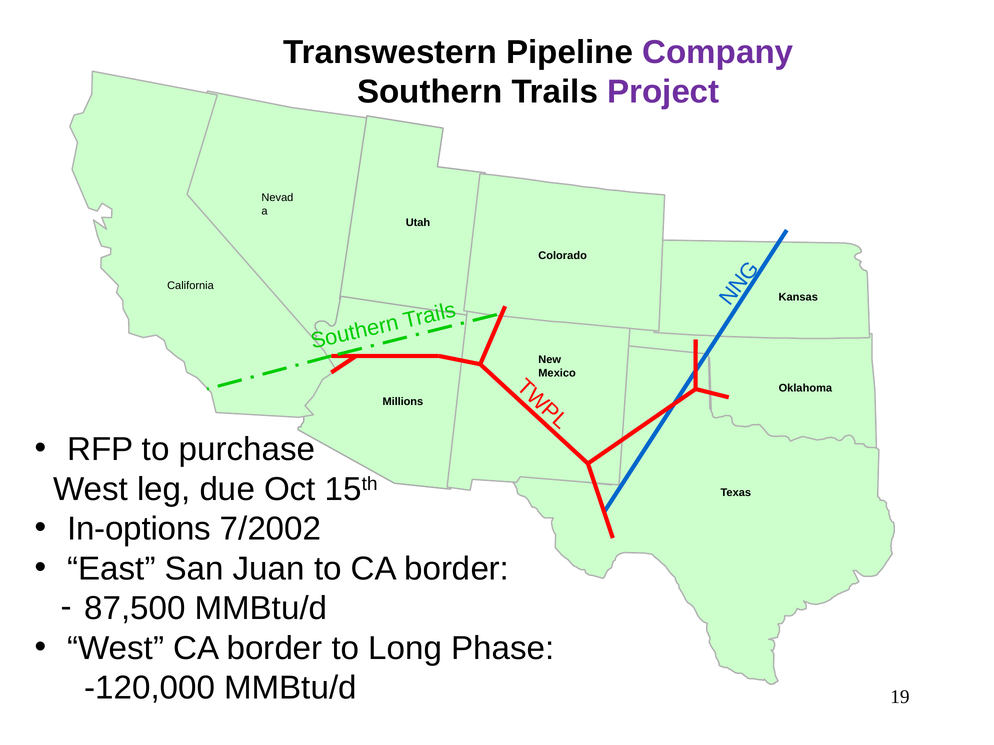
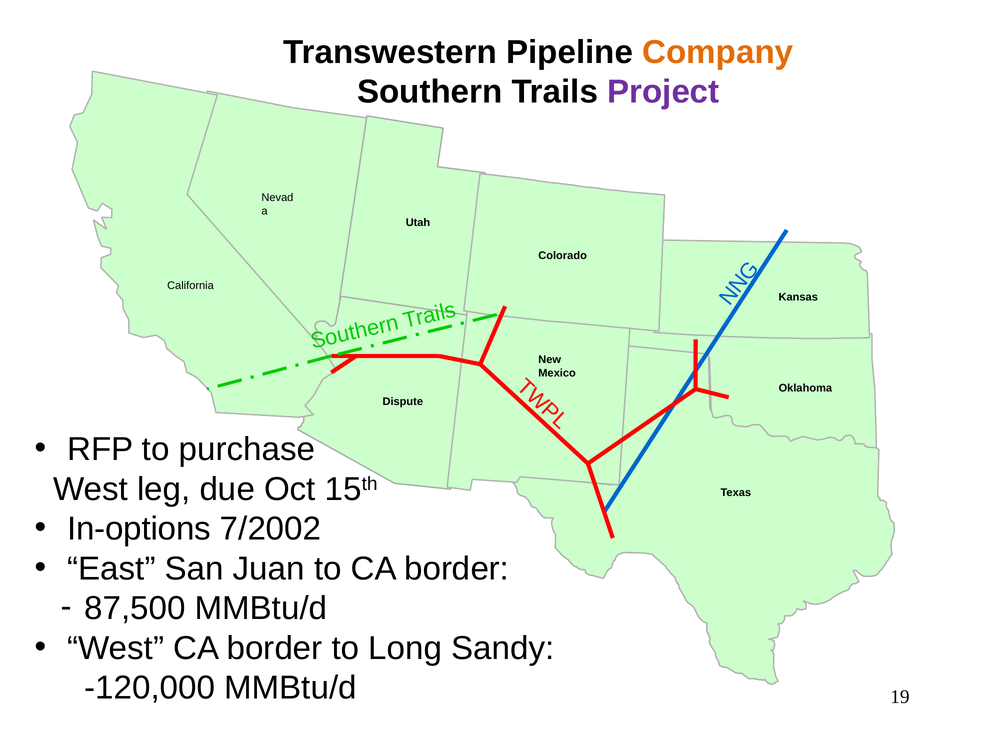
Company colour: purple -> orange
Millions: Millions -> Dispute
Phase: Phase -> Sandy
